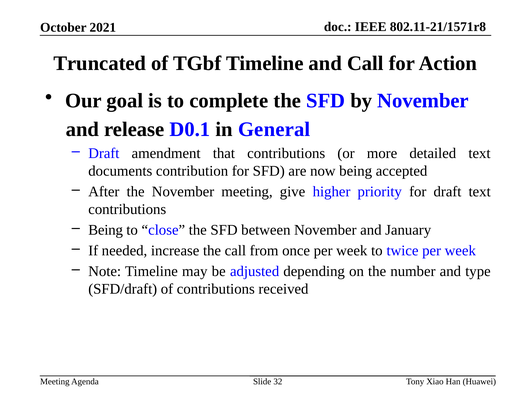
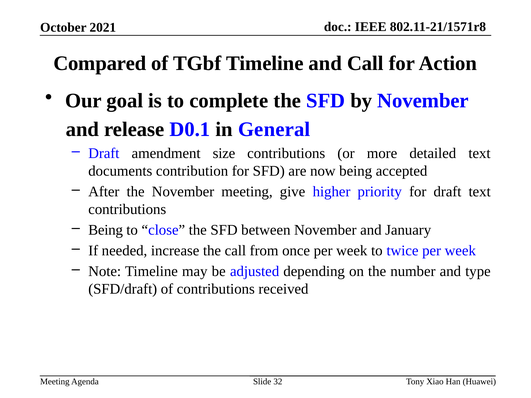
Truncated: Truncated -> Compared
that: that -> size
